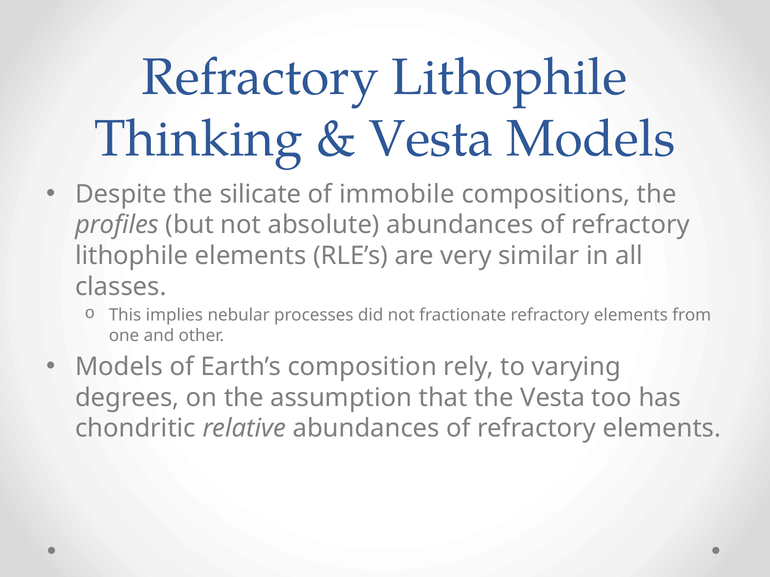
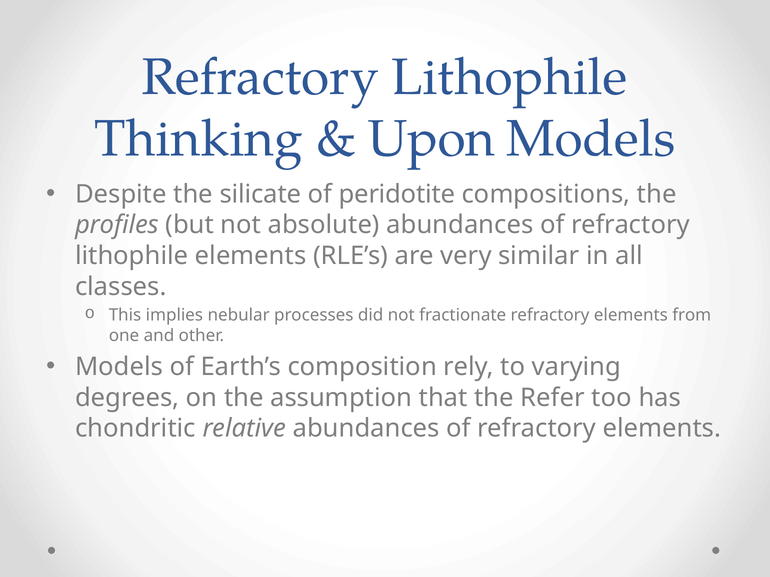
Vesta at (431, 139): Vesta -> Upon
immobile: immobile -> peridotite
the Vesta: Vesta -> Refer
